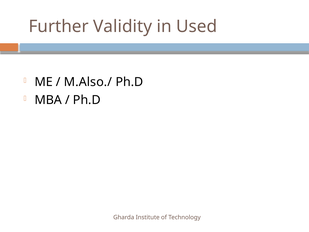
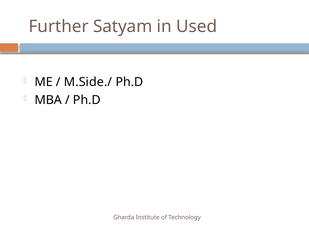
Validity: Validity -> Satyam
M.Also./: M.Also./ -> M.Side./
